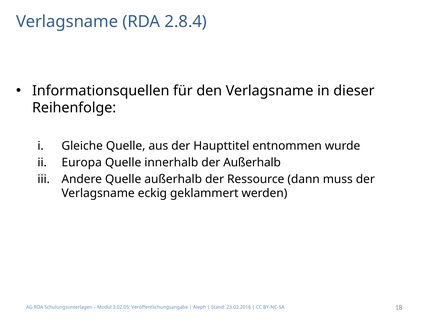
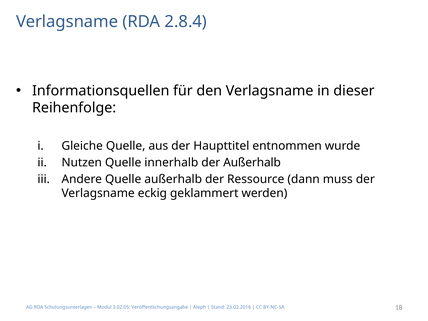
Europa: Europa -> Nutzen
